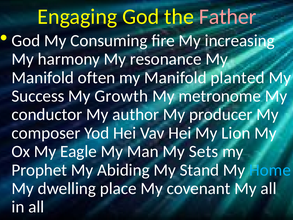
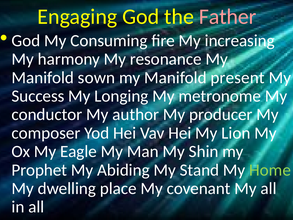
often: often -> sown
planted: planted -> present
Growth: Growth -> Longing
Sets: Sets -> Shin
Home colour: light blue -> light green
